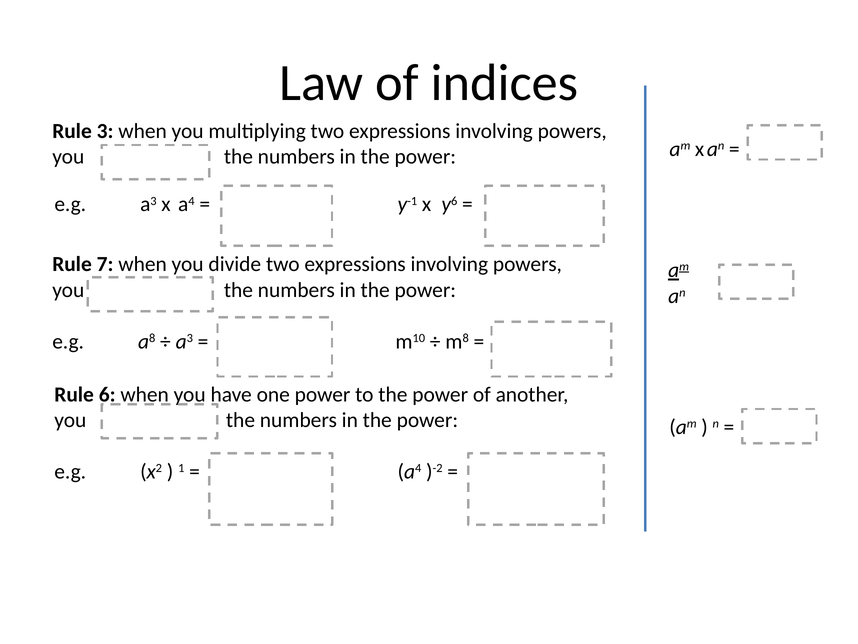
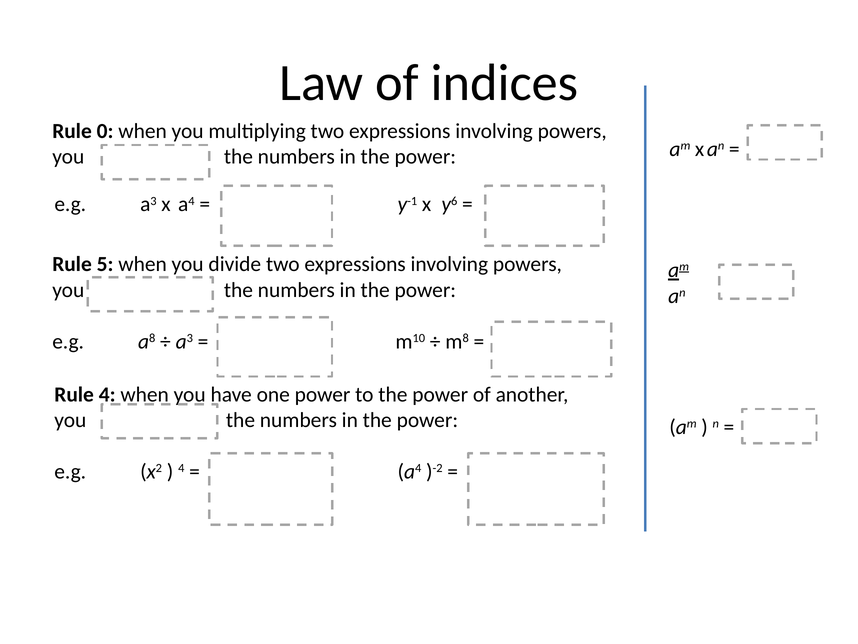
3: 3 -> 0
7: 7 -> 5
Rule 6: 6 -> 4
1 at (181, 468): 1 -> 4
